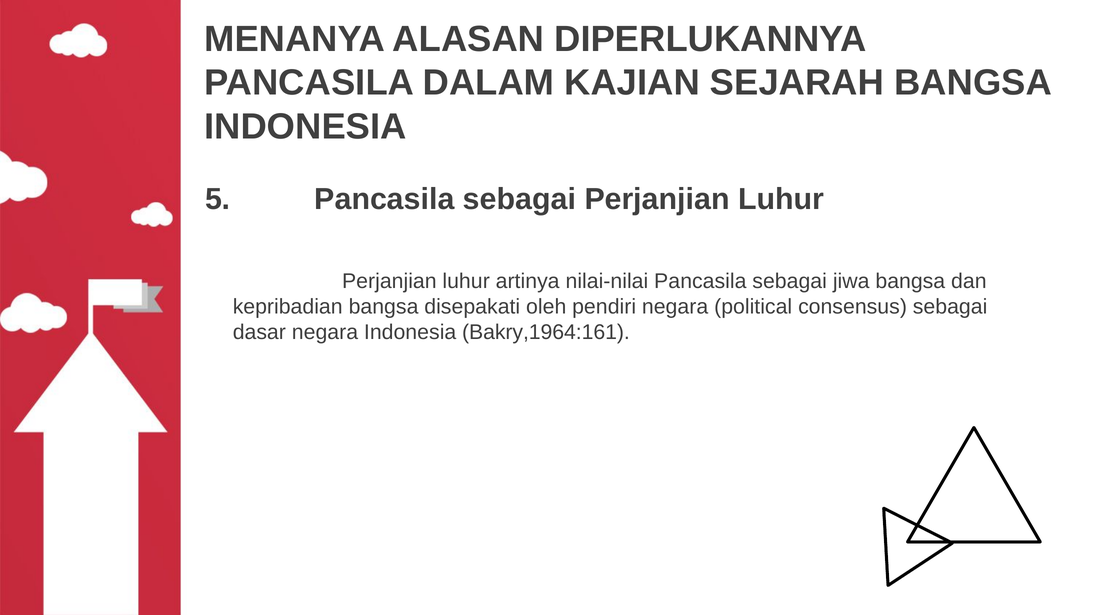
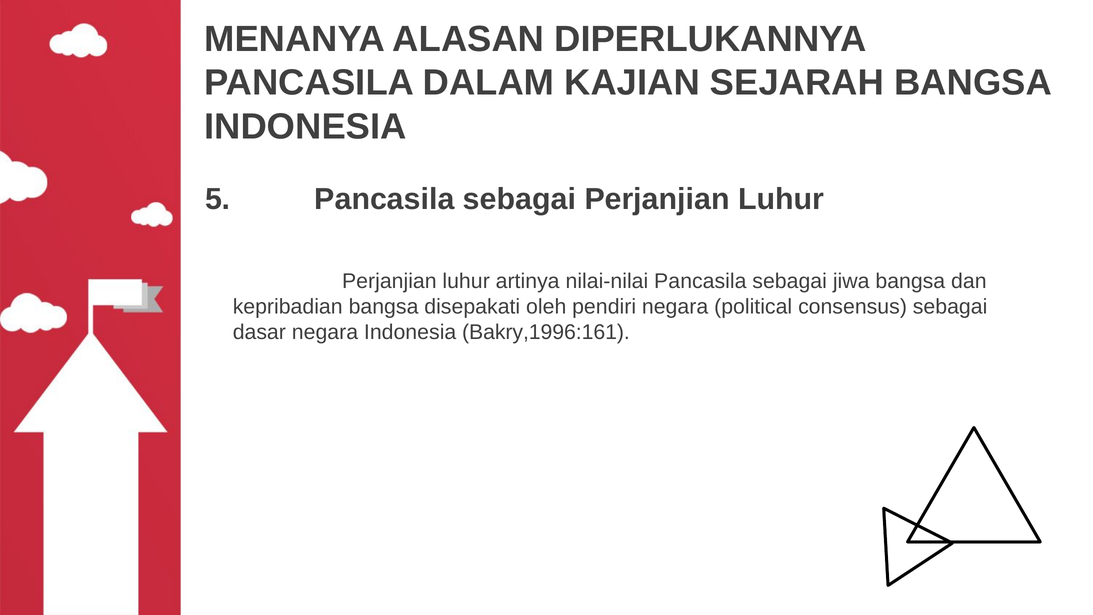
Bakry,1964:161: Bakry,1964:161 -> Bakry,1996:161
